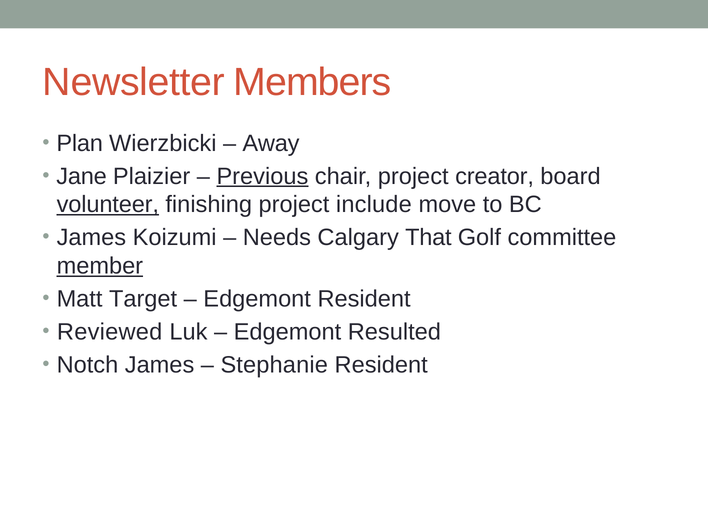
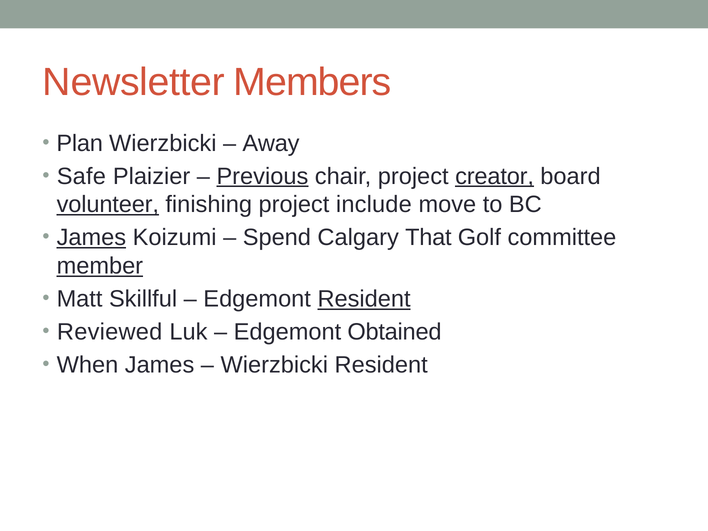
Jane: Jane -> Safe
creator underline: none -> present
James at (91, 238) underline: none -> present
Needs: Needs -> Spend
Target: Target -> Skillful
Resident at (364, 299) underline: none -> present
Resulted: Resulted -> Obtained
Notch: Notch -> When
Stephanie at (274, 365): Stephanie -> Wierzbicki
